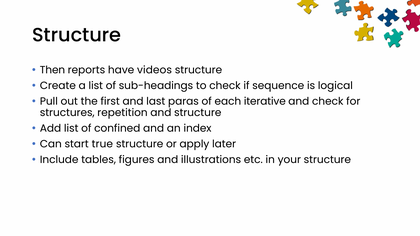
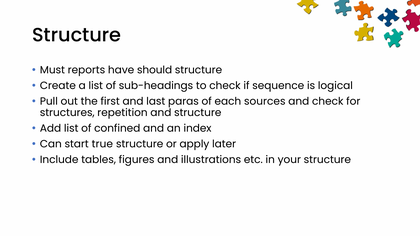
Then: Then -> Must
videos: videos -> should
iterative: iterative -> sources
